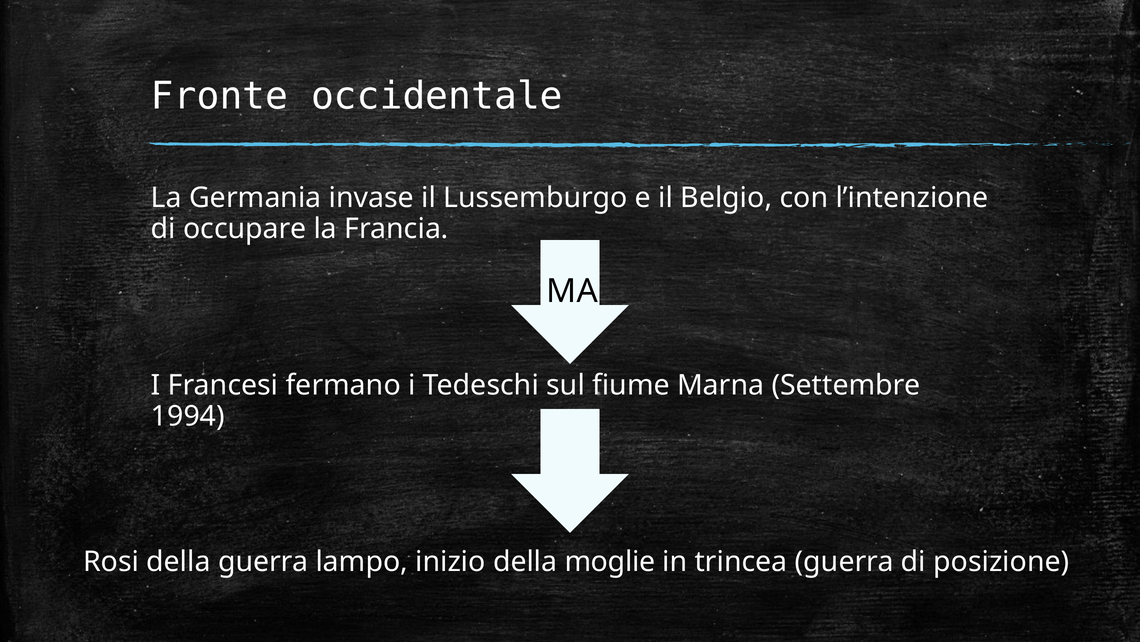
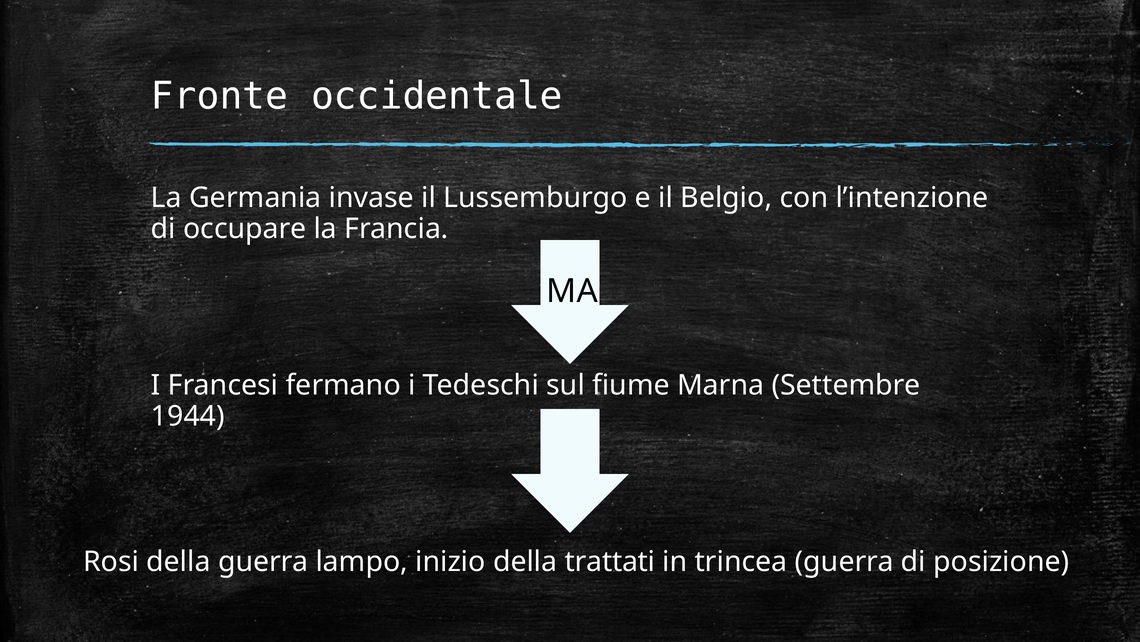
1994: 1994 -> 1944
moglie: moglie -> trattati
